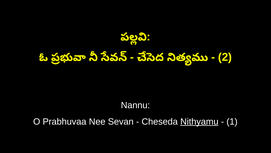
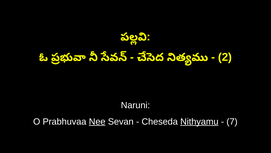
Nannu: Nannu -> Naruni
Nee underline: none -> present
1: 1 -> 7
